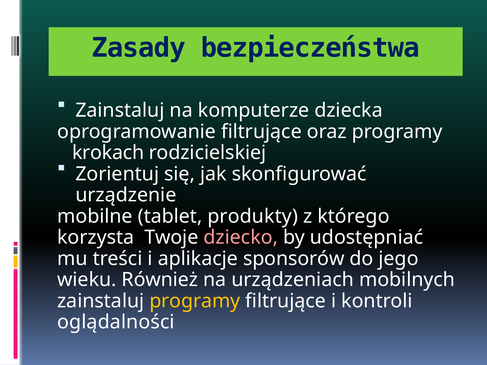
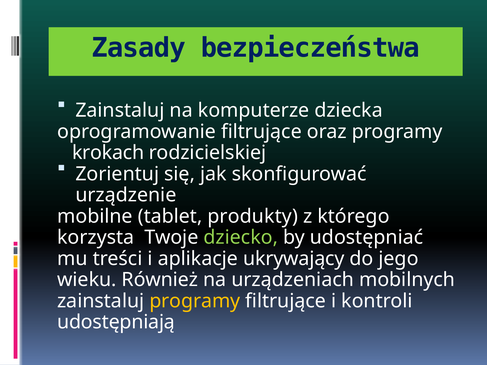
dziecko colour: pink -> light green
sponsorów: sponsorów -> ukrywający
oglądalności: oglądalności -> udostępniają
